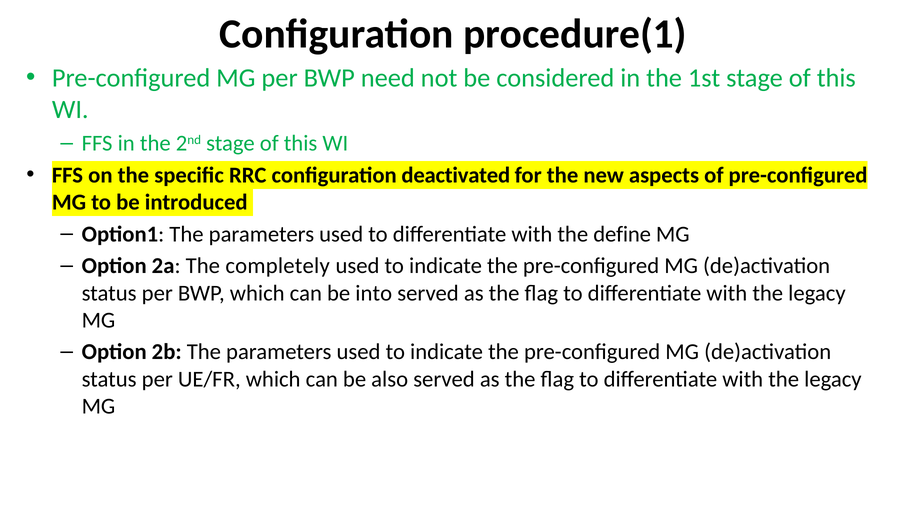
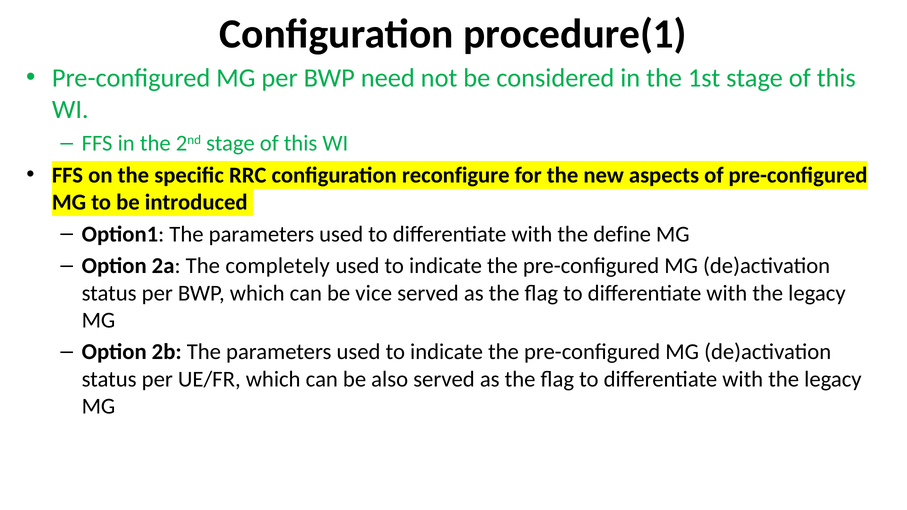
deactivated: deactivated -> reconfigure
into: into -> vice
